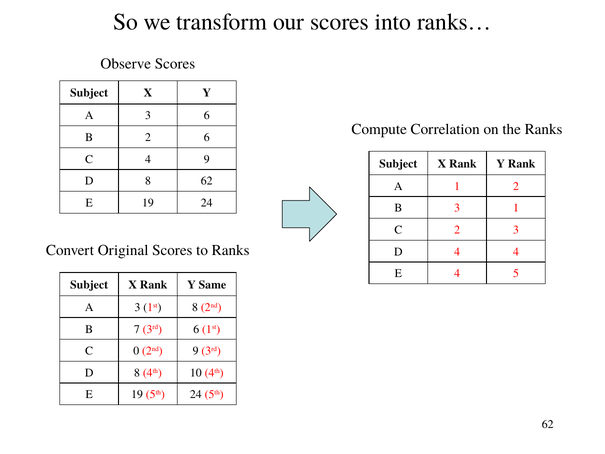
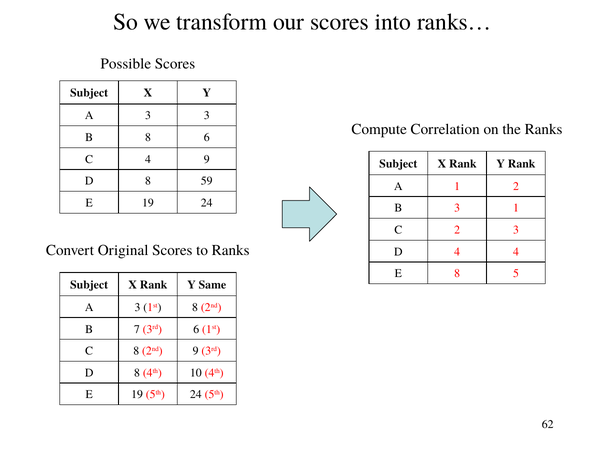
Observe: Observe -> Possible
3 6: 6 -> 3
B 2: 2 -> 8
8 62: 62 -> 59
E 4: 4 -> 8
C 0: 0 -> 8
